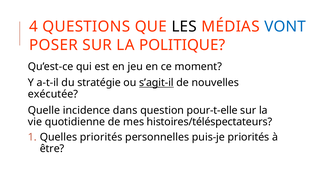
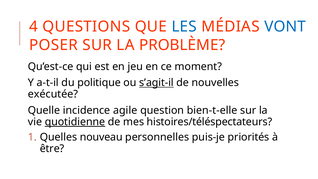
LES colour: black -> blue
POLITIQUE: POLITIQUE -> PROBLÈME
stratégie: stratégie -> politique
dans: dans -> agile
pour-t-elle: pour-t-elle -> bien-t-elle
quotidienne underline: none -> present
Quelles priorités: priorités -> nouveau
